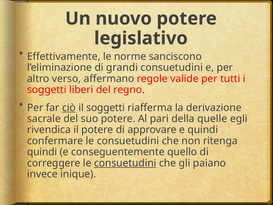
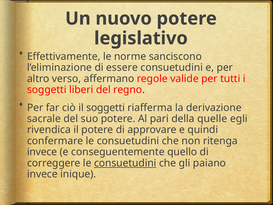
grandi: grandi -> essere
ciò underline: present -> none
quindi at (42, 152): quindi -> invece
